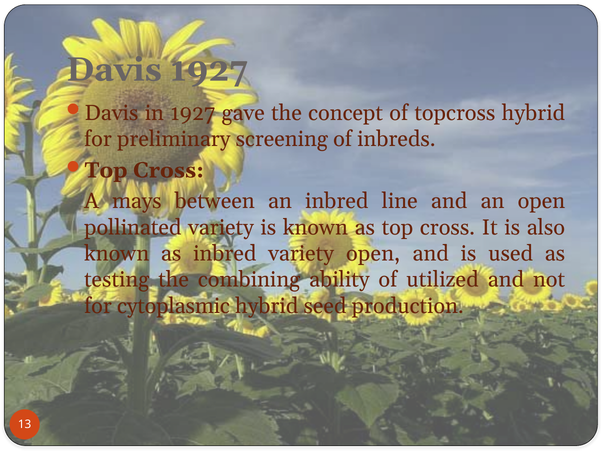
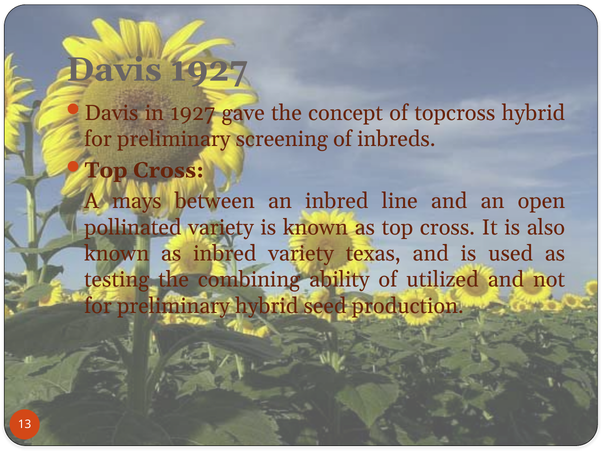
variety open: open -> texas
cytoplasmic at (173, 306): cytoplasmic -> preliminary
